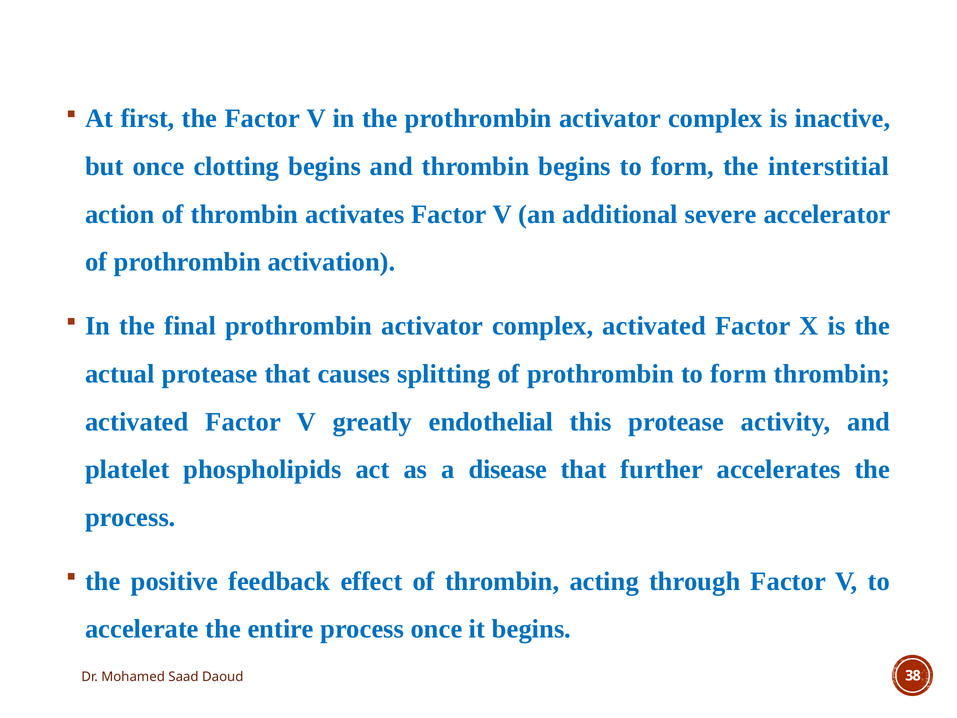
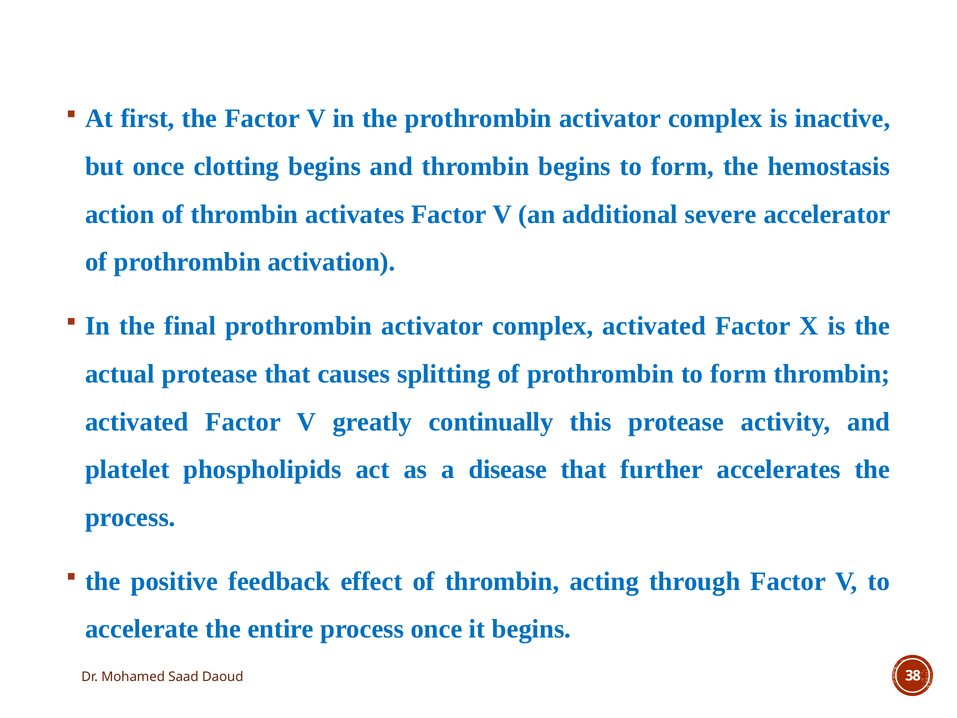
interstitial: interstitial -> hemostasis
endothelial: endothelial -> continually
